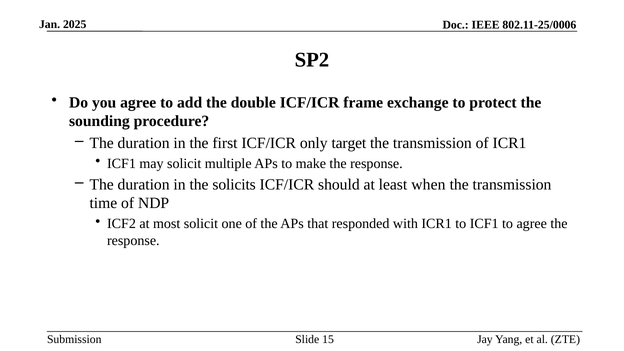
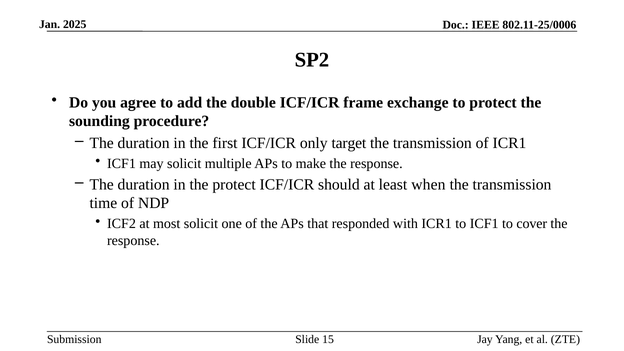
the solicits: solicits -> protect
to agree: agree -> cover
